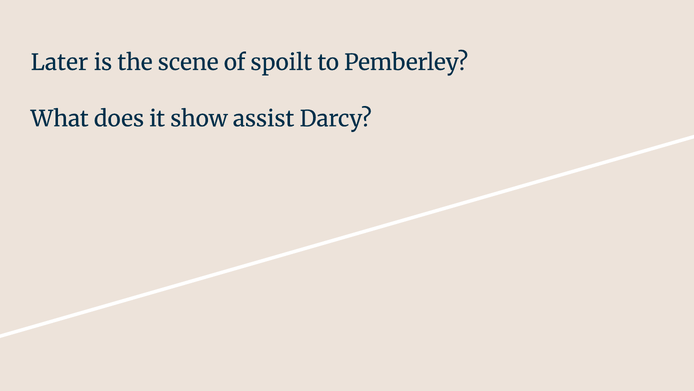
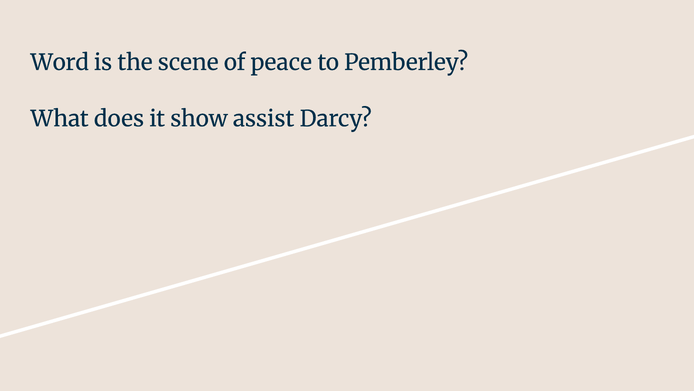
Later: Later -> Word
spoilt: spoilt -> peace
